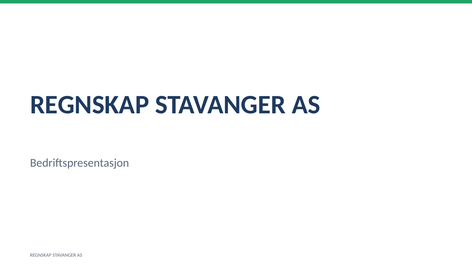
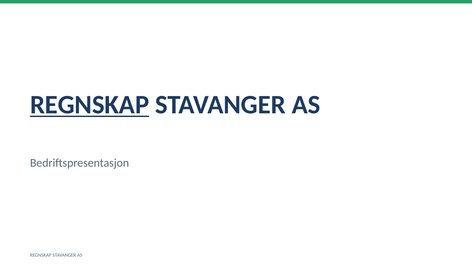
REGNSKAP at (90, 105) underline: none -> present
